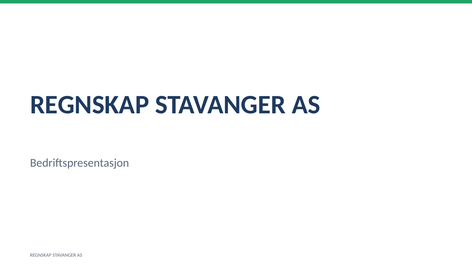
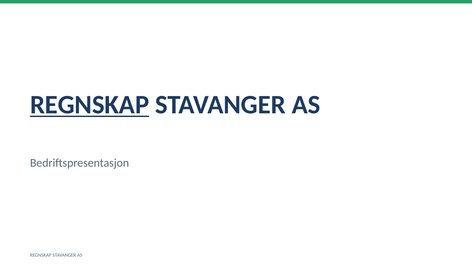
REGNSKAP at (90, 105) underline: none -> present
